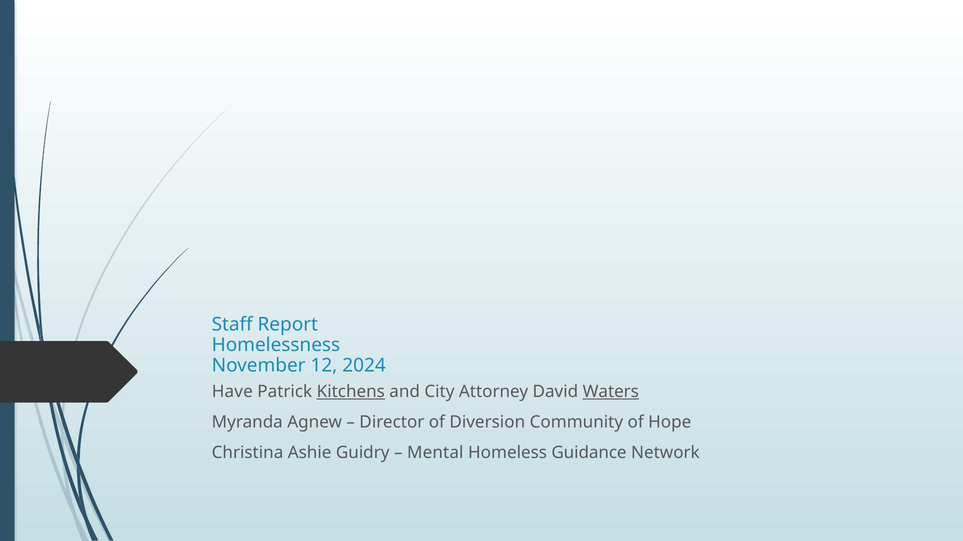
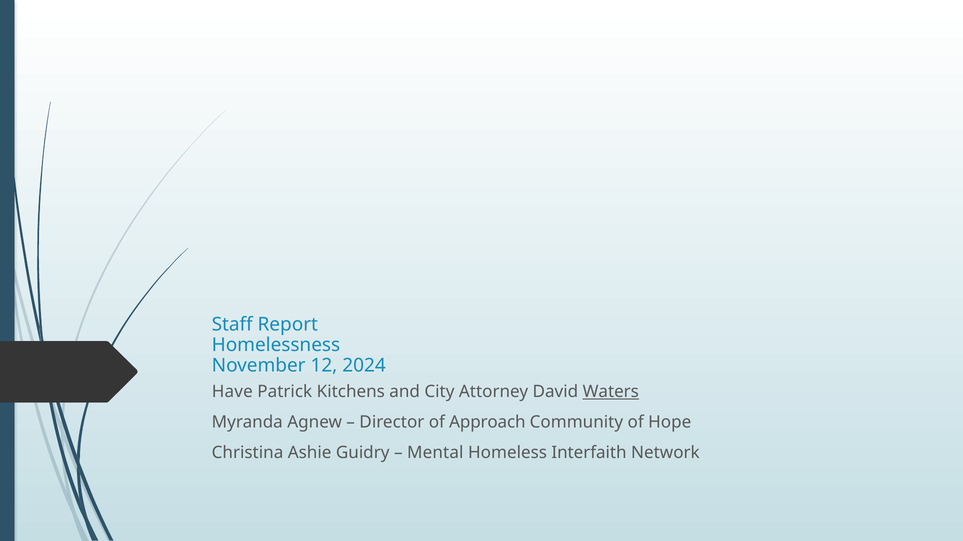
Kitchens underline: present -> none
Diversion: Diversion -> Approach
Guidance: Guidance -> Interfaith
